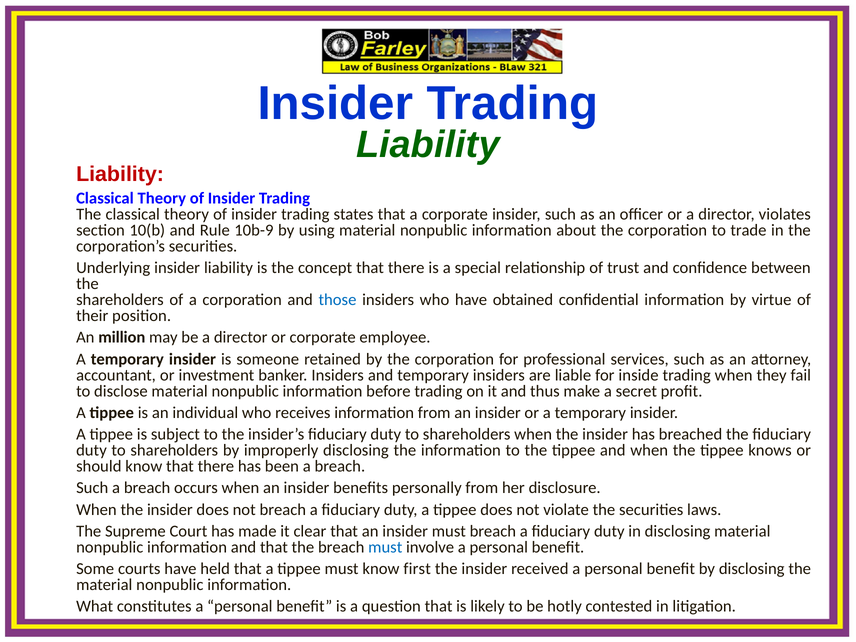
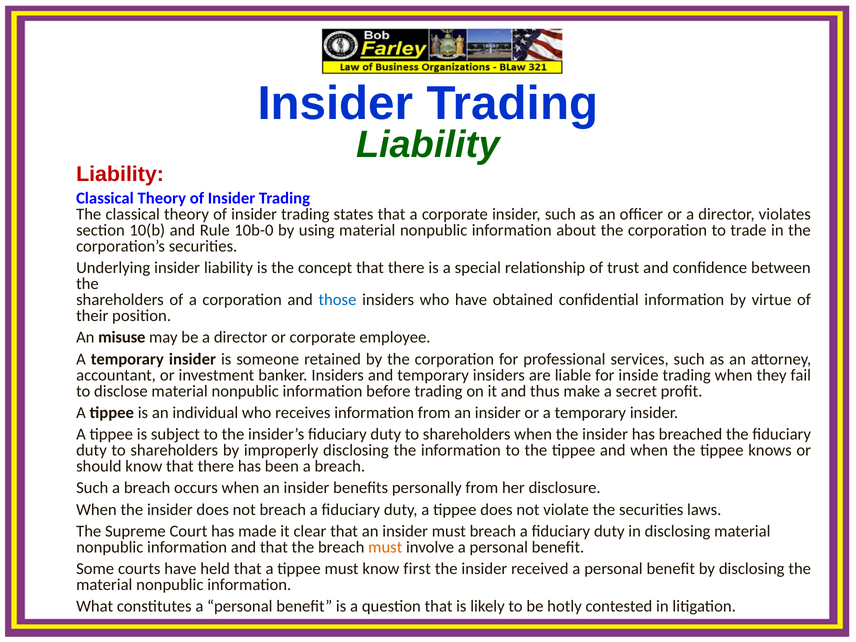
10b-9: 10b-9 -> 10b-0
million: million -> misuse
must at (385, 547) colour: blue -> orange
